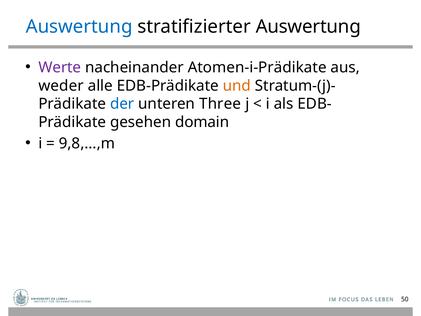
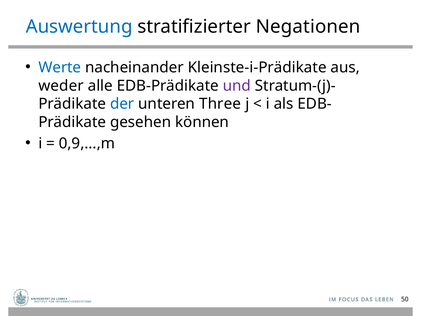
stratifizierter Auswertung: Auswertung -> Negationen
Werte colour: purple -> blue
Atomen-i-Prädikate: Atomen-i-Prädikate -> Kleinste-i-Prädikate
und colour: orange -> purple
domain: domain -> können
9,8,...,m: 9,8,...,m -> 0,9,...,m
